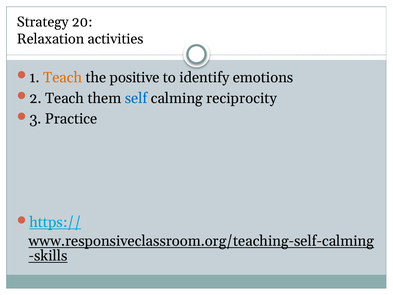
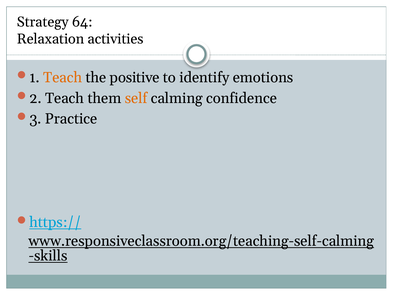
20: 20 -> 64
self colour: blue -> orange
reciprocity: reciprocity -> confidence
